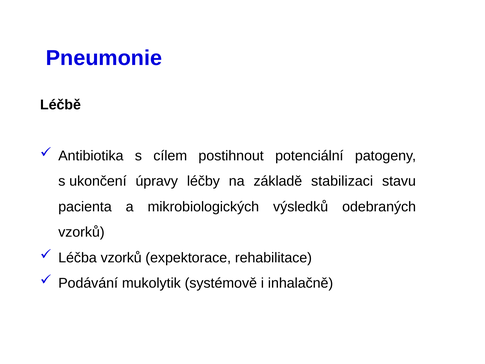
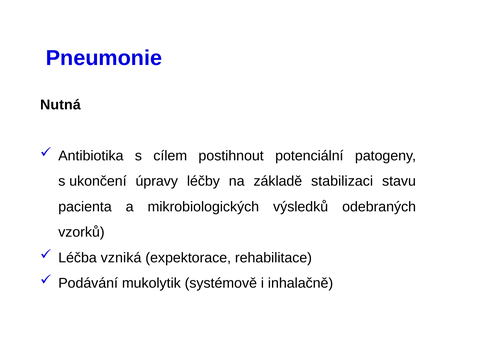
Léčbě: Léčbě -> Nutná
Léčba vzorků: vzorků -> vzniká
